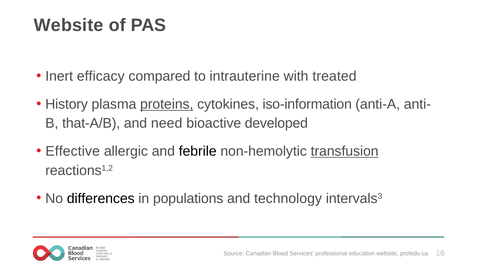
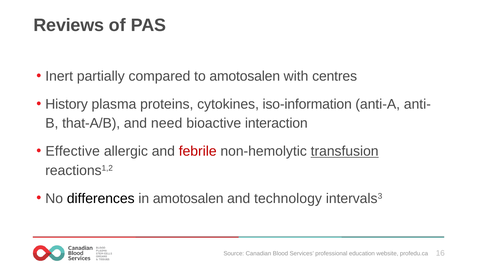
Website at (69, 25): Website -> Reviews
efficacy: efficacy -> partially
to intrauterine: intrauterine -> amotosalen
treated: treated -> centres
proteins underline: present -> none
developed: developed -> interaction
febrile colour: black -> red
in populations: populations -> amotosalen
